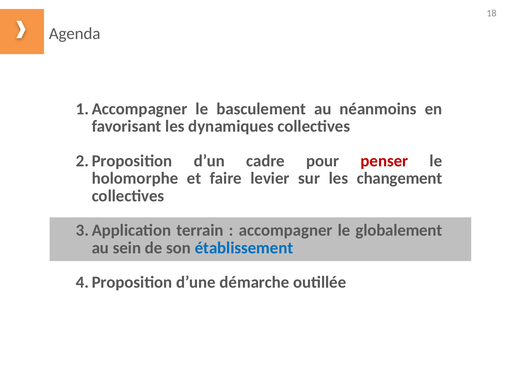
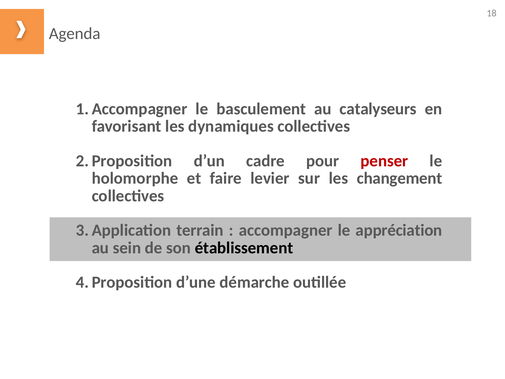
néanmoins: néanmoins -> catalyseurs
globalement: globalement -> appréciation
établissement colour: blue -> black
